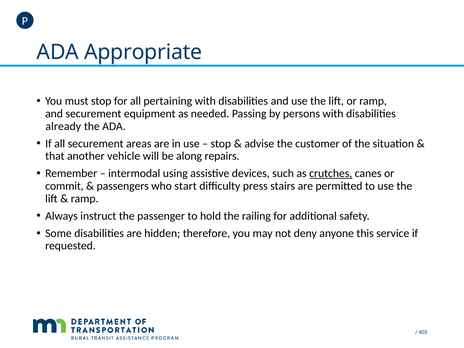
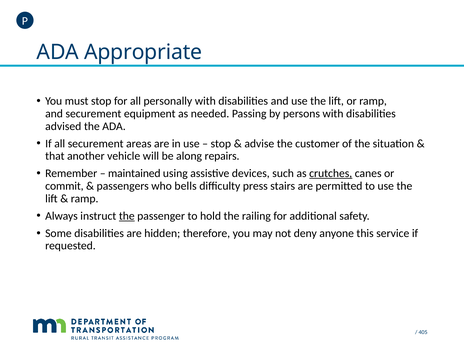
pertaining: pertaining -> personally
already: already -> advised
intermodal: intermodal -> maintained
start: start -> bells
the at (127, 216) underline: none -> present
